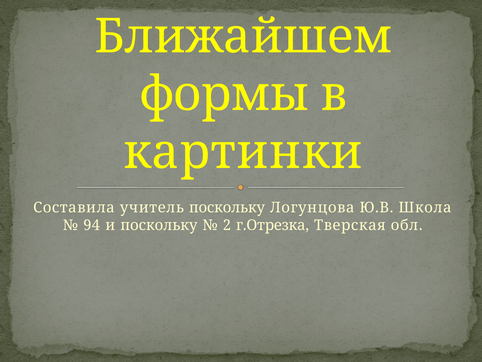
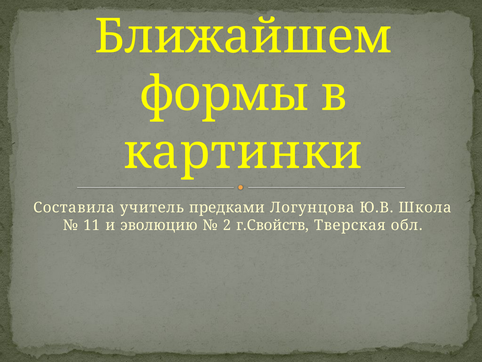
учитель поскольку: поскольку -> предками
94: 94 -> 11
и поскольку: поскольку -> эволюцию
г.Отрезка: г.Отрезка -> г.Свойств
